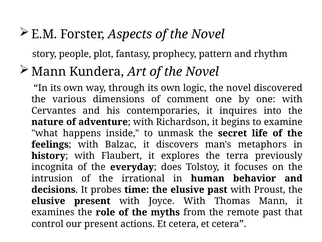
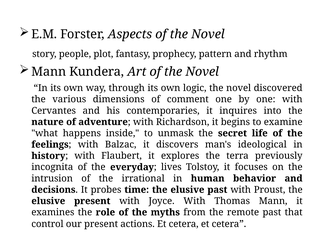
metaphors: metaphors -> ideological
does: does -> lives
